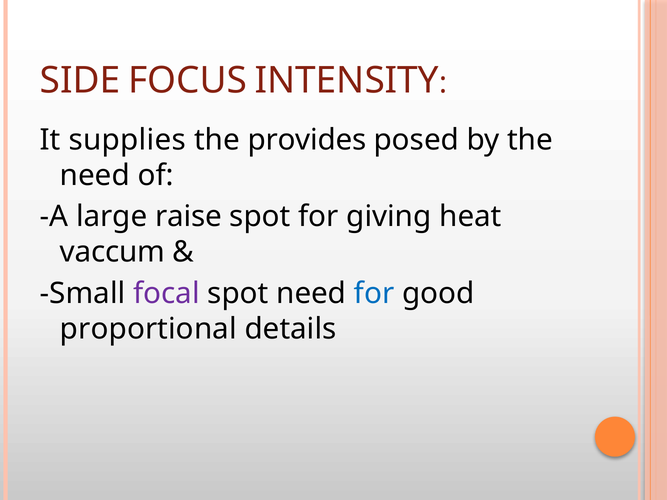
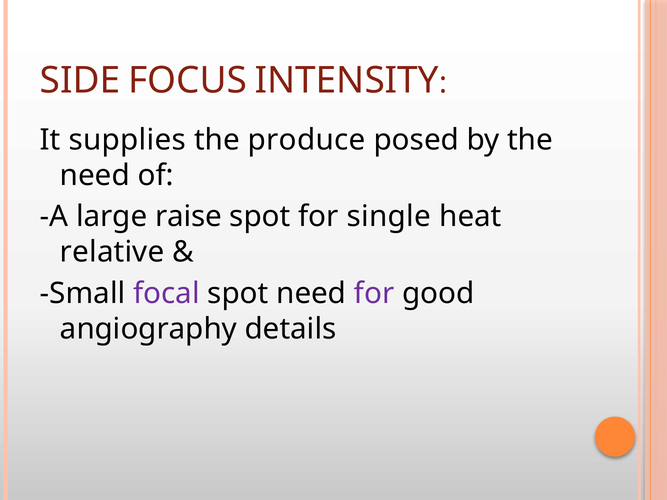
provides: provides -> produce
giving: giving -> single
vaccum: vaccum -> relative
for at (374, 293) colour: blue -> purple
proportional: proportional -> angiography
